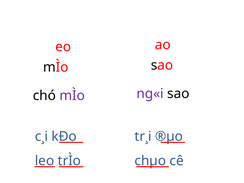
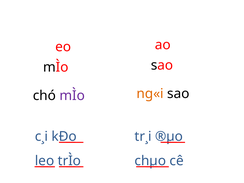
ng«i colour: purple -> orange
